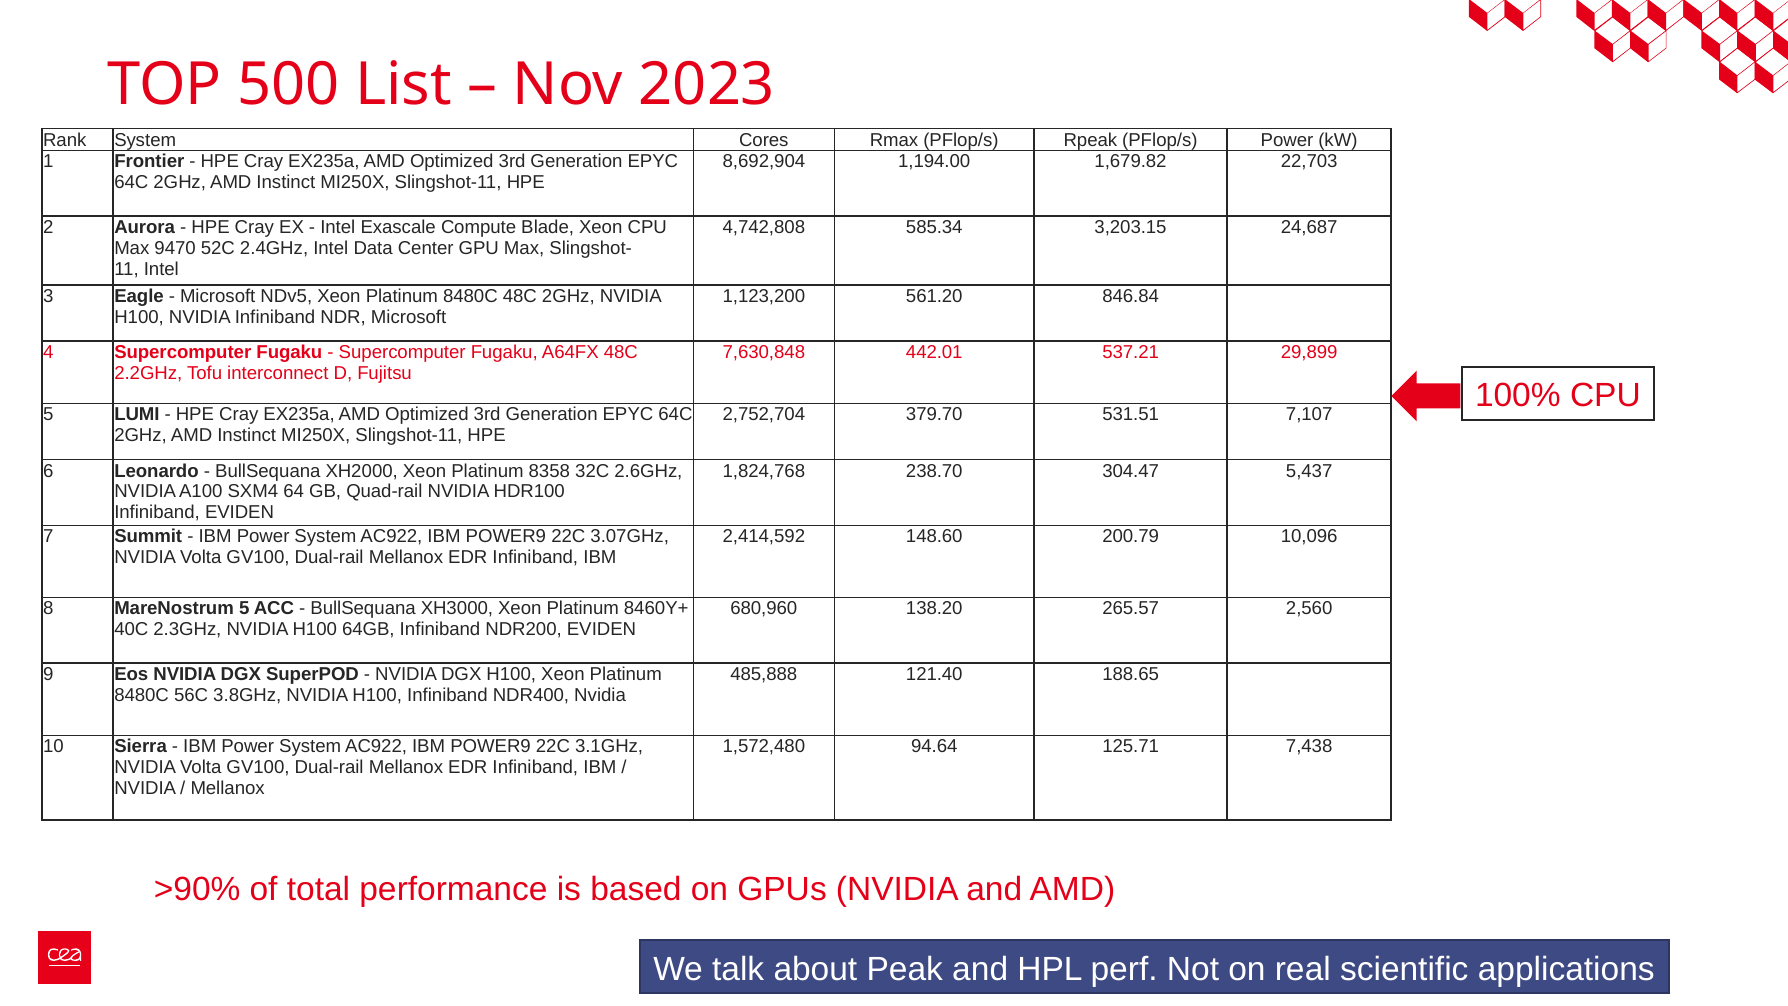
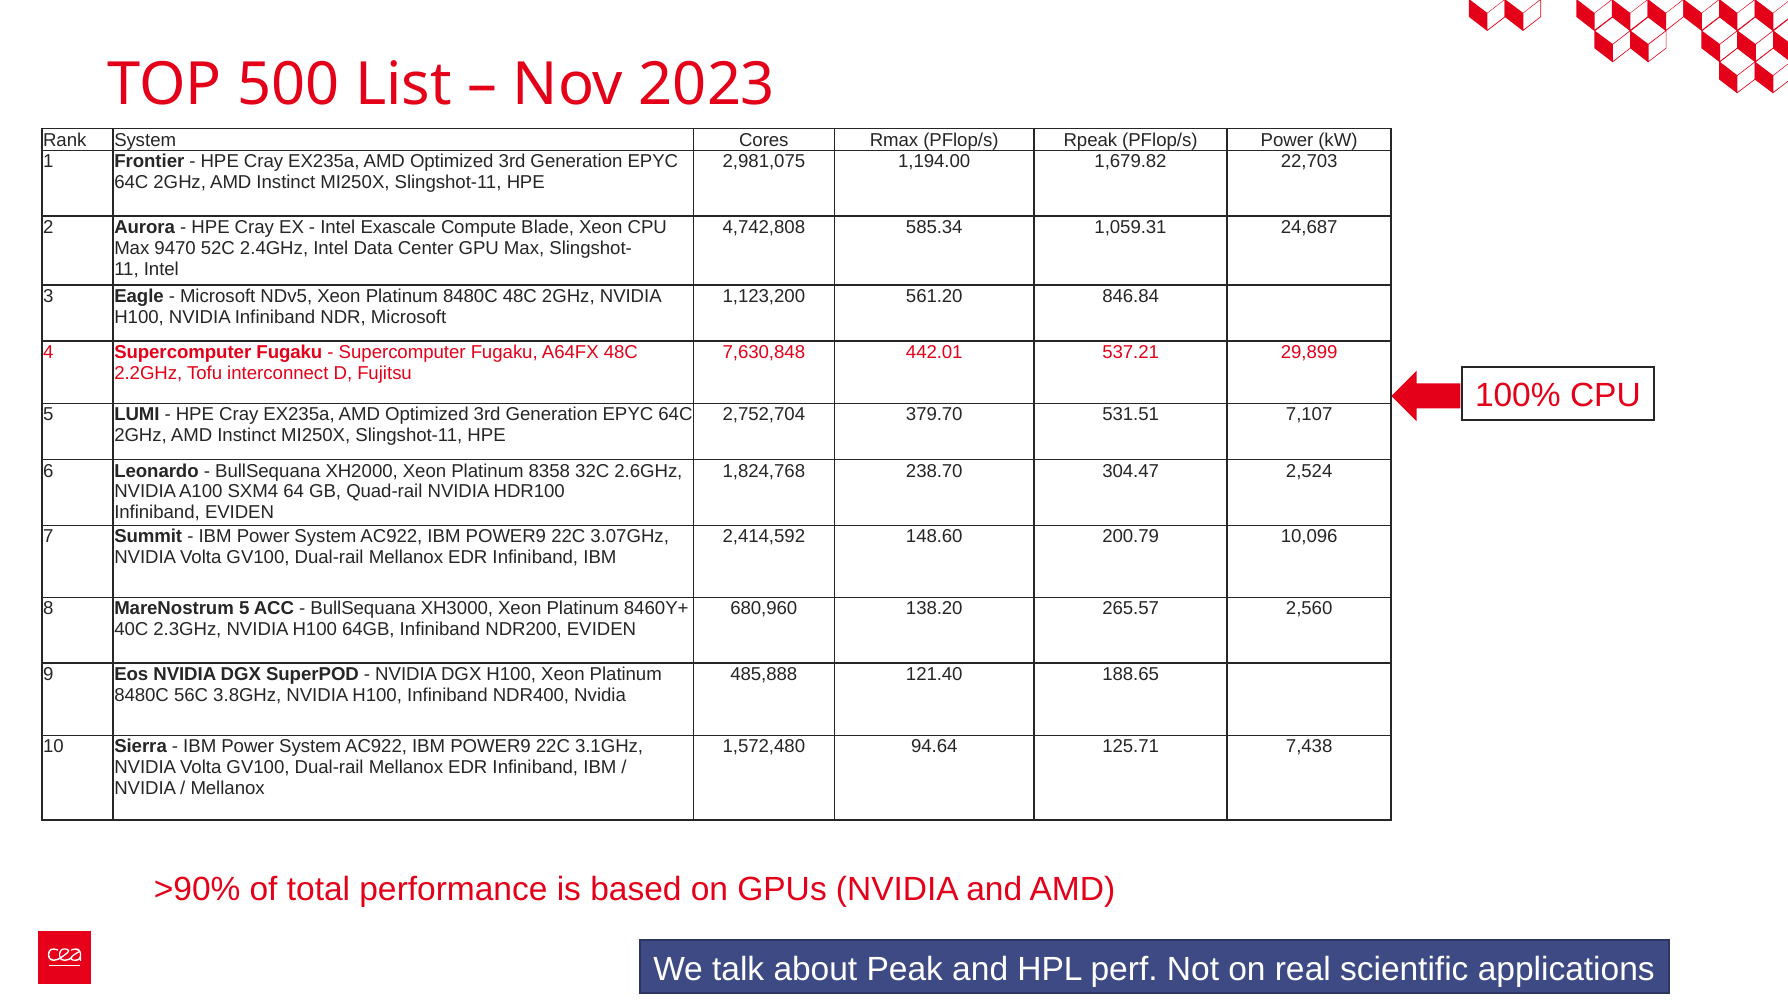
8,692,904: 8,692,904 -> 2,981,075
3,203.15: 3,203.15 -> 1,059.31
5,437: 5,437 -> 2,524
